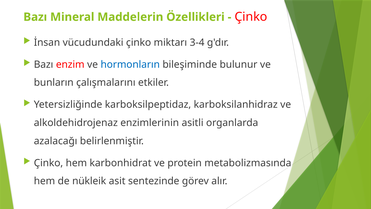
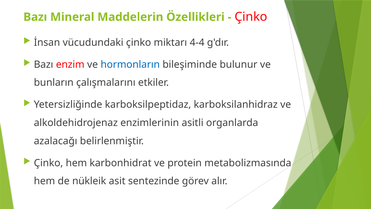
3-4: 3-4 -> 4-4
